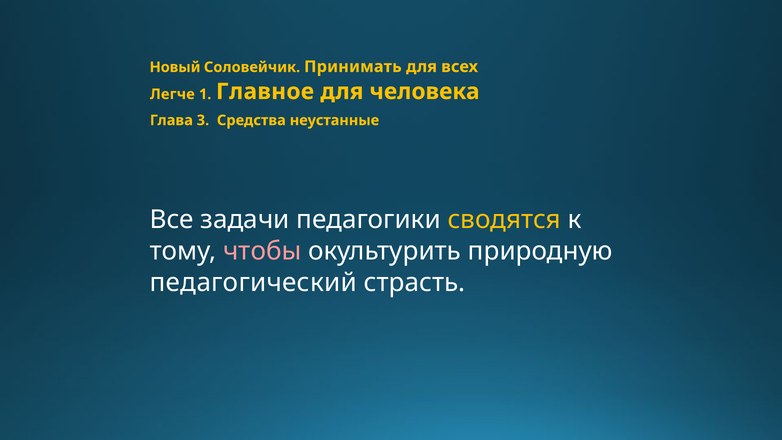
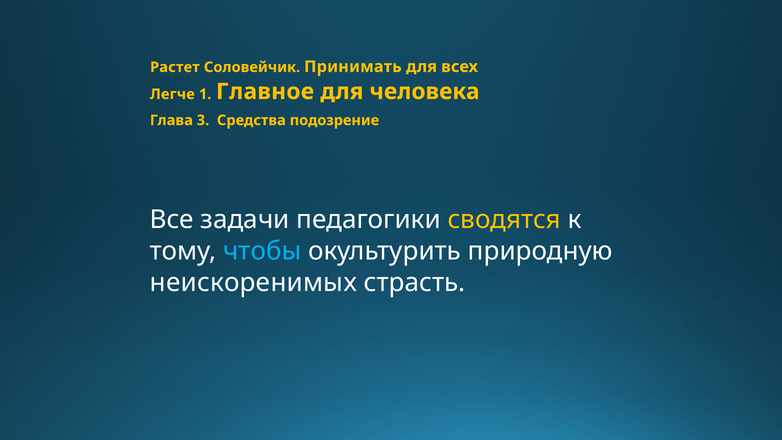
Новый: Новый -> Растет
неустанные: неустанные -> подозрение
чтобы colour: pink -> light blue
педагогический: педагогический -> неискоренимых
